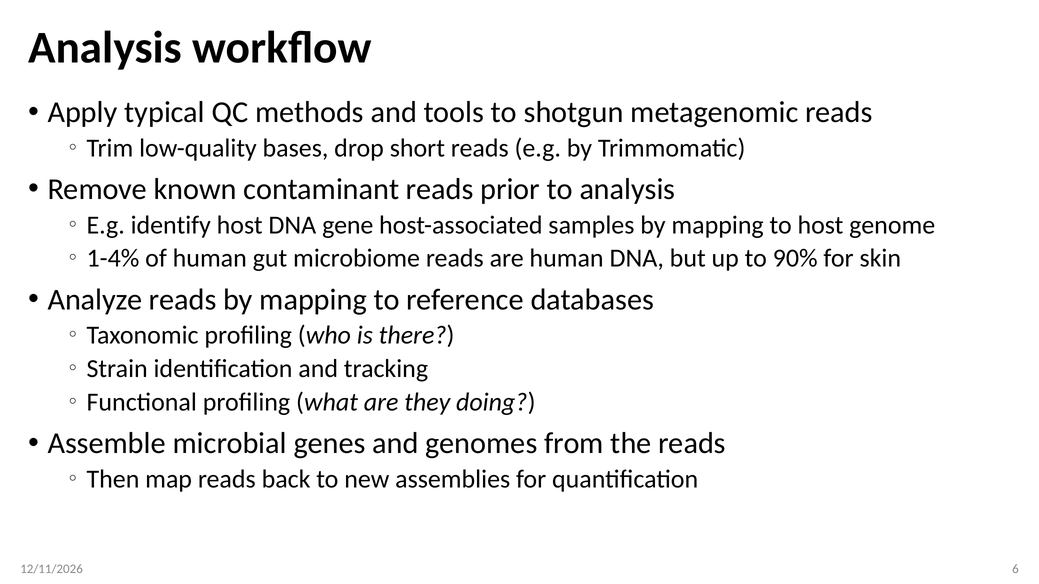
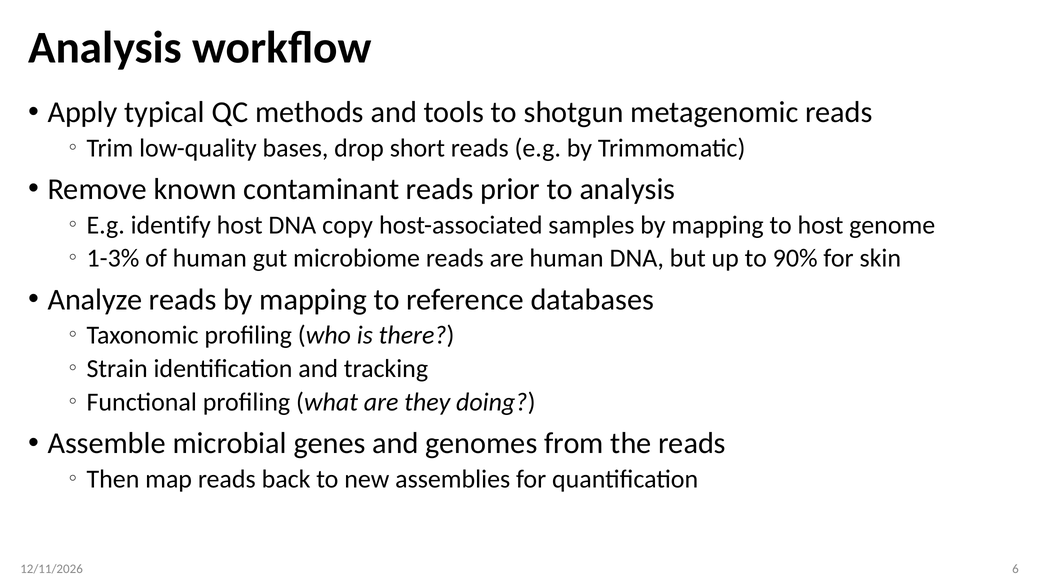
gene: gene -> copy
1-4%: 1-4% -> 1-3%
